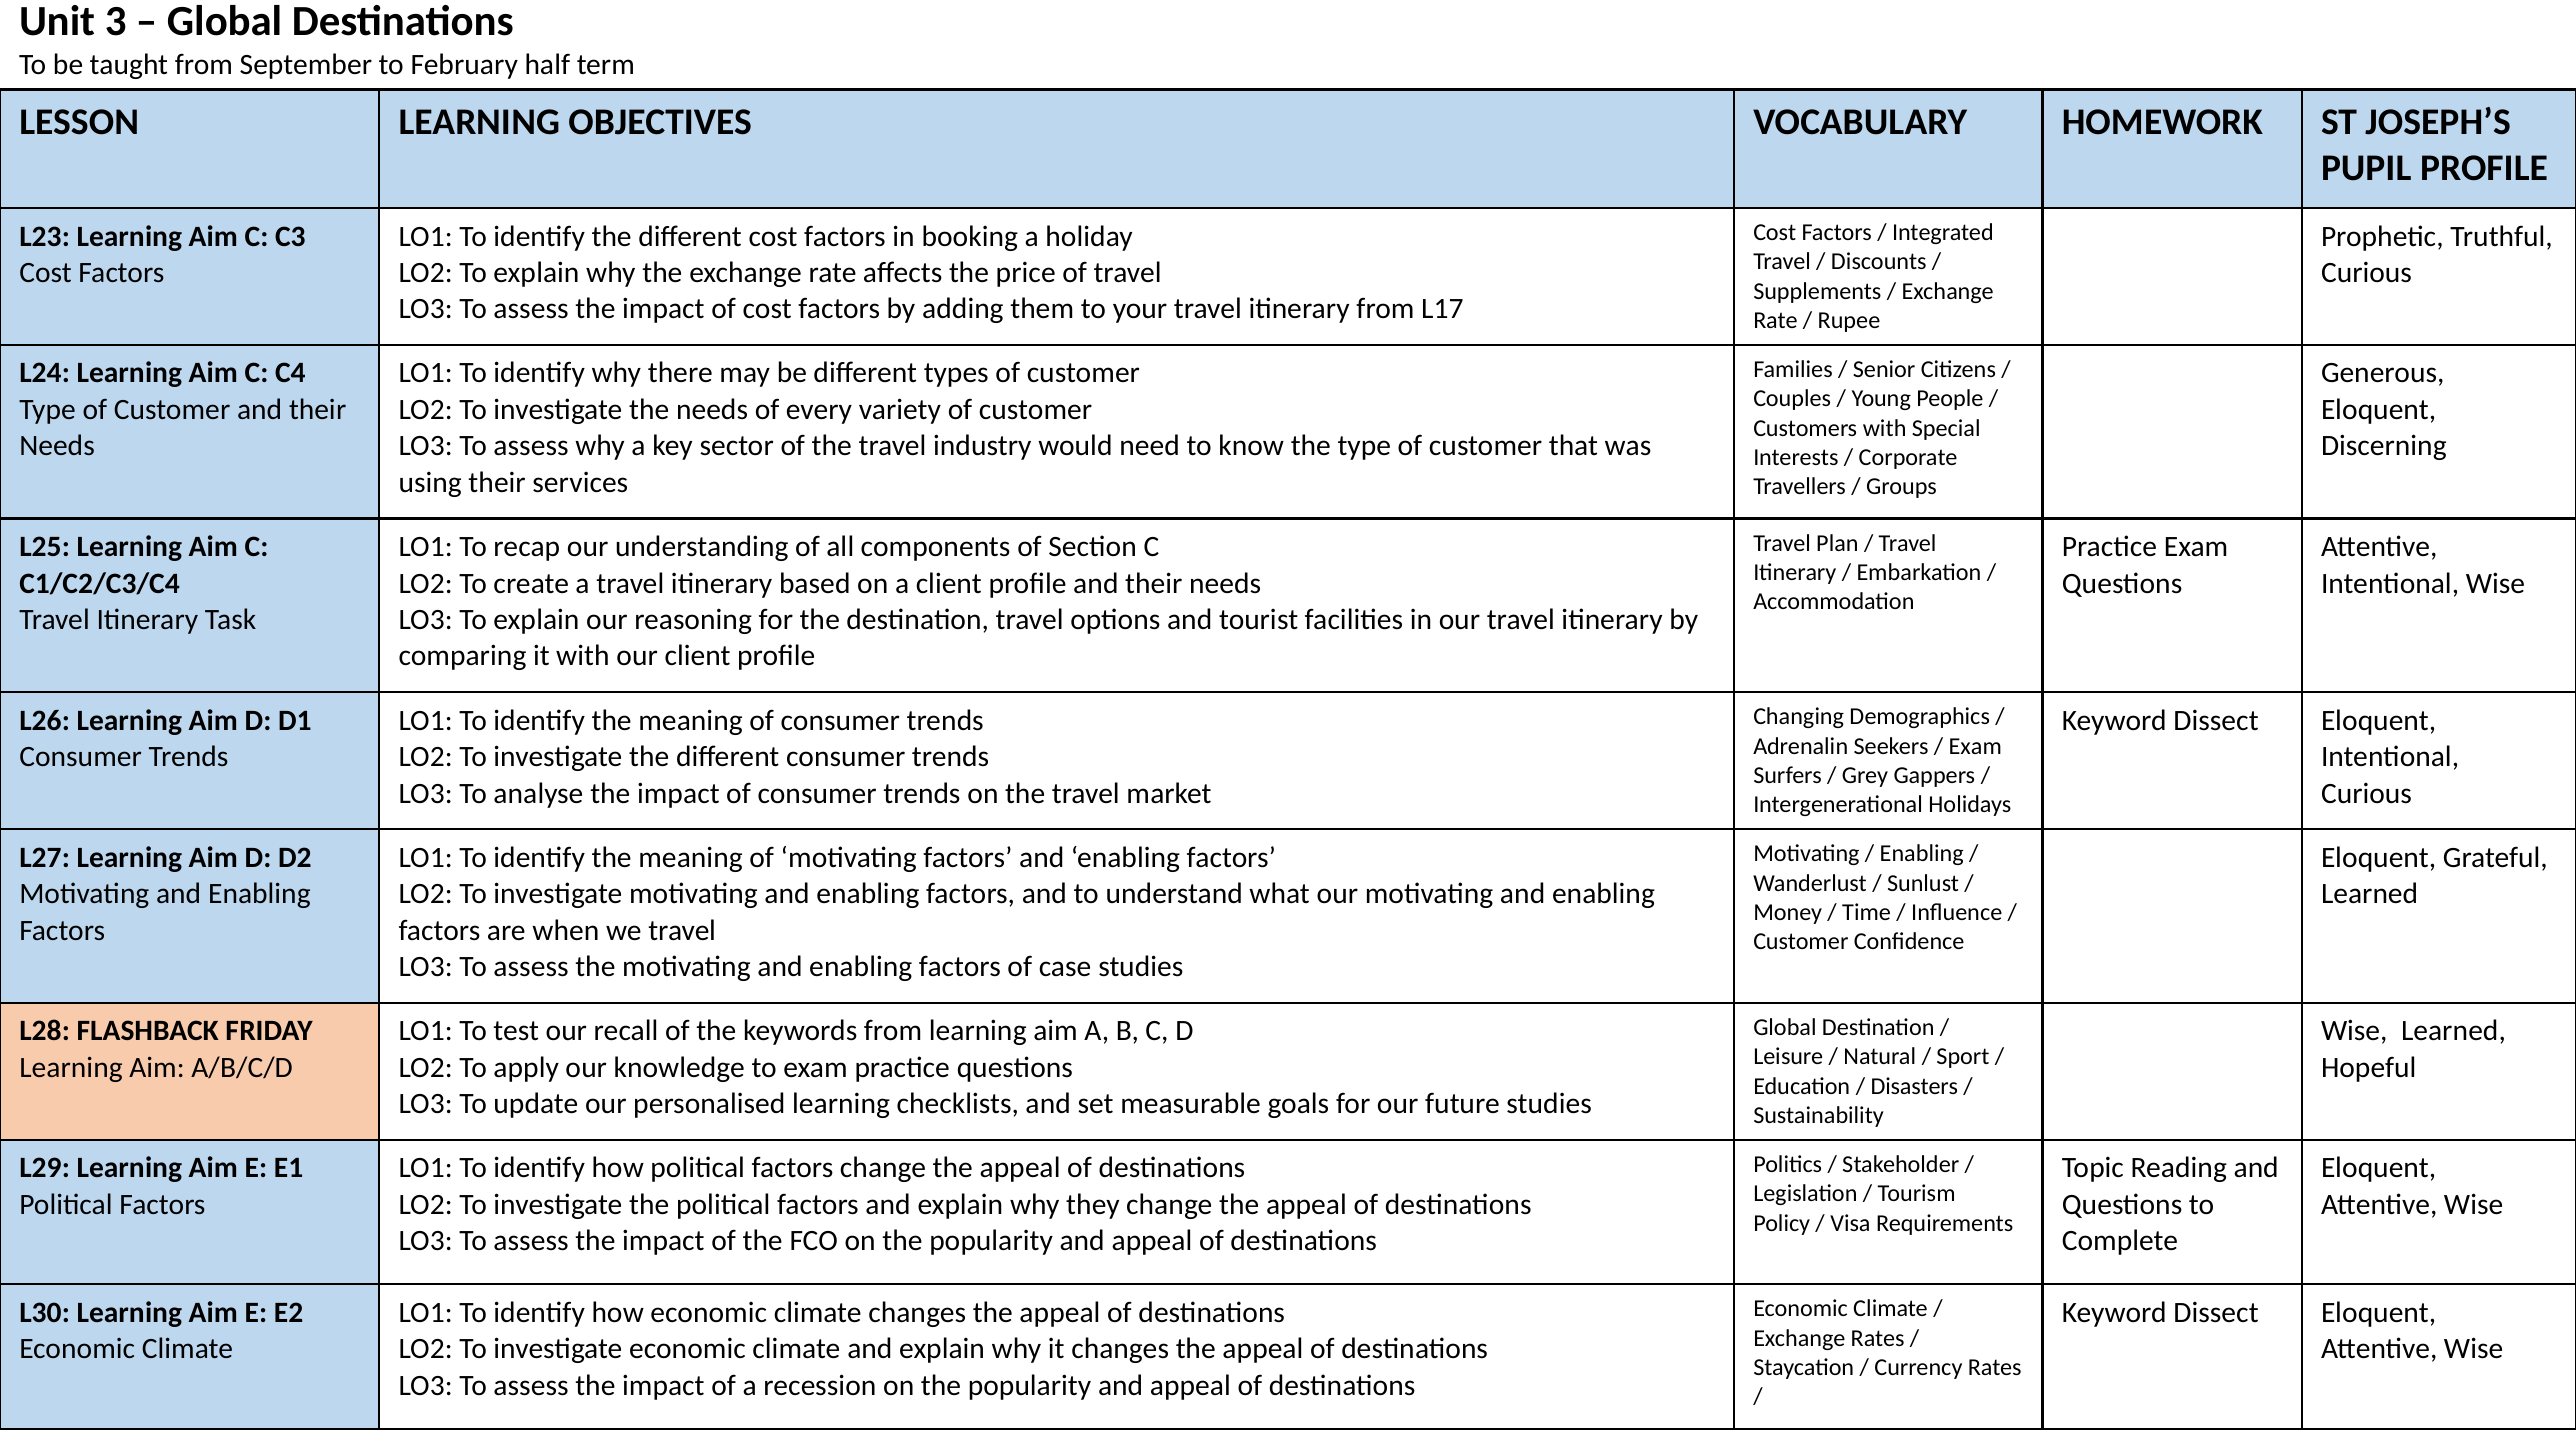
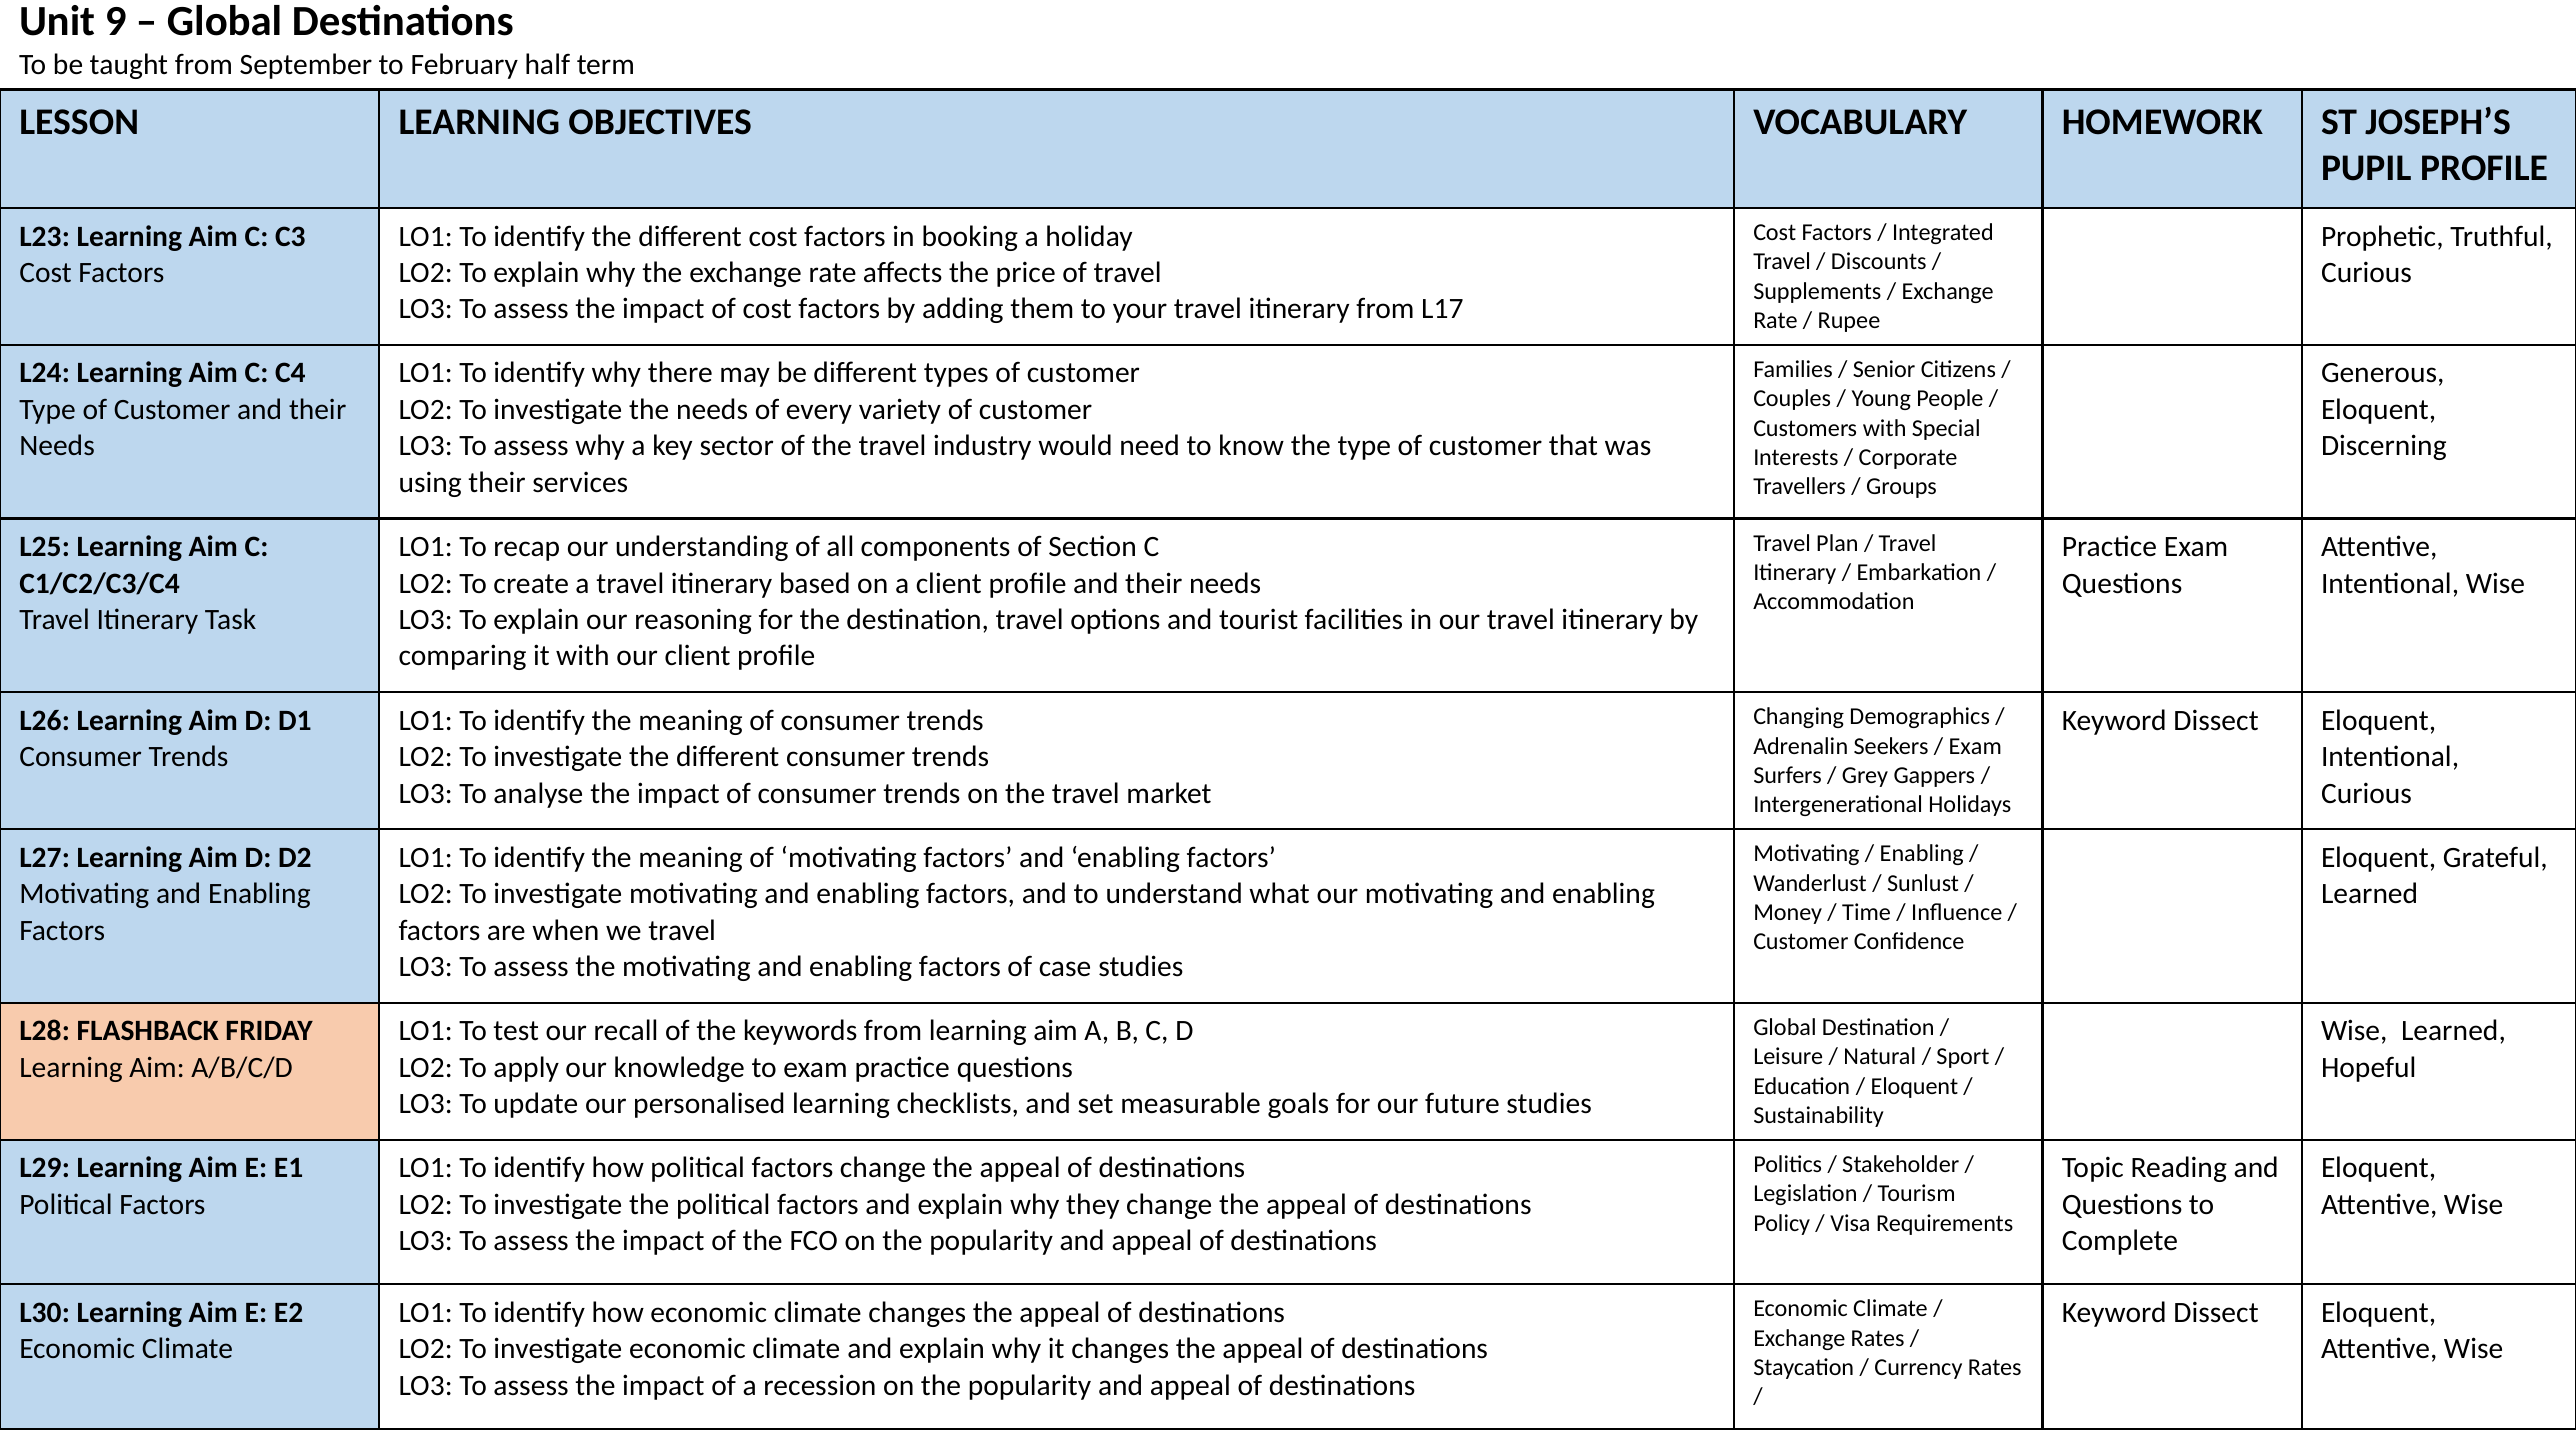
3: 3 -> 9
Disasters at (1914, 1086): Disasters -> Eloquent
